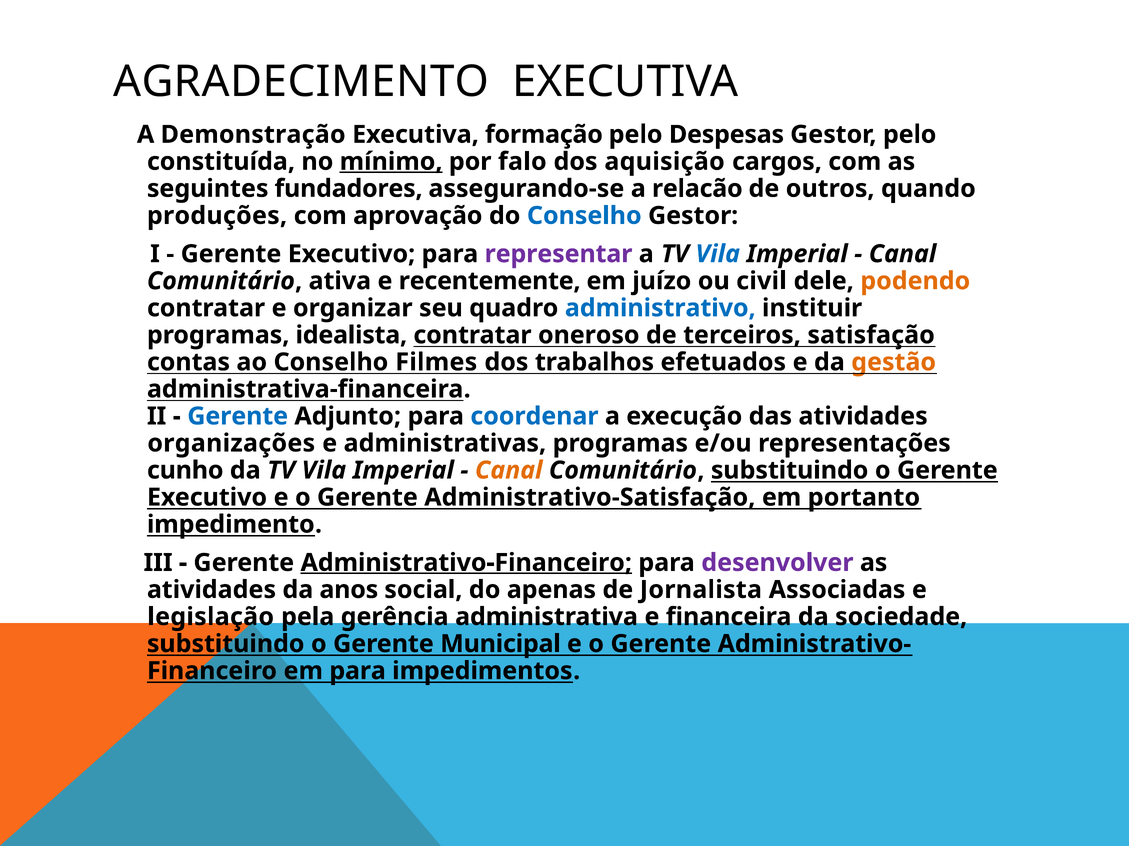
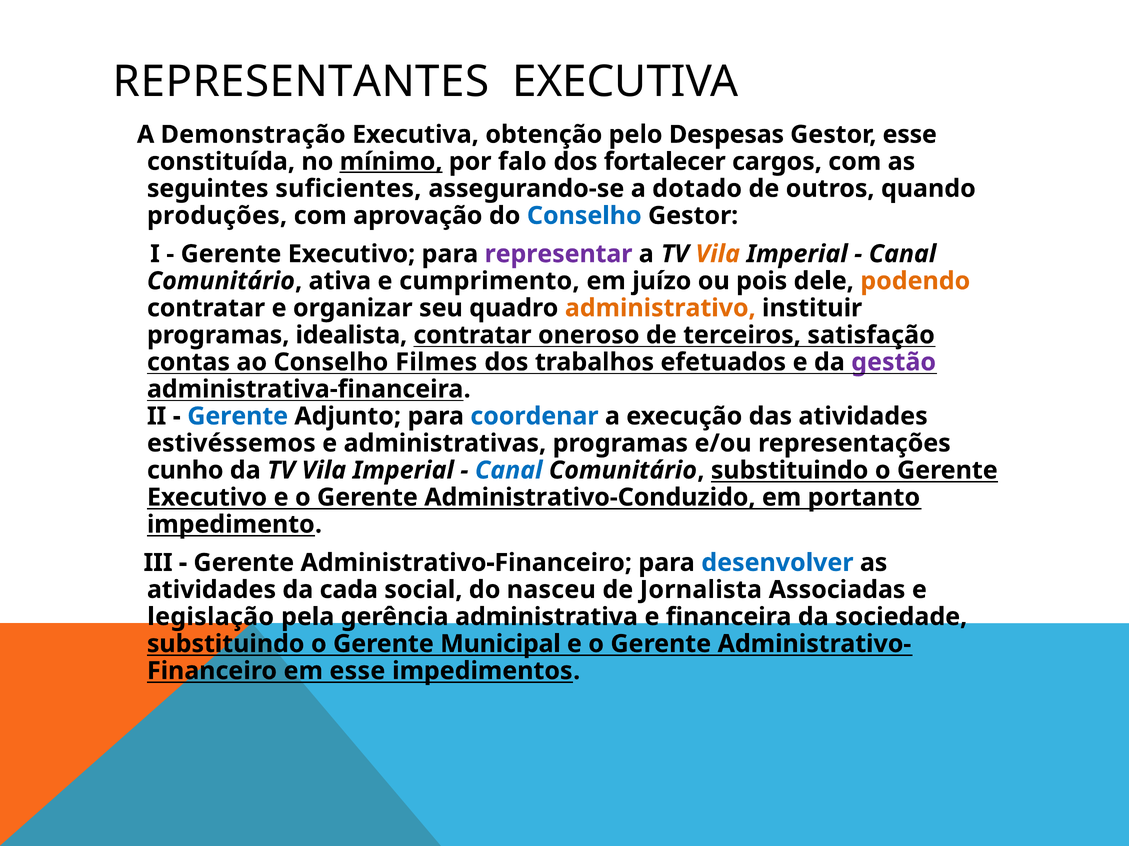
AGRADECIMENTO: AGRADECIMENTO -> REPRESENTANTES
formação: formação -> obtenção
Gestor pelo: pelo -> esse
aquisição: aquisição -> fortalecer
fundadores: fundadores -> suficientes
relacão: relacão -> dotado
Vila at (718, 254) colour: blue -> orange
recentemente: recentemente -> cumprimento
civil: civil -> pois
administrativo colour: blue -> orange
gestão colour: orange -> purple
organizações: organizações -> estivéssemos
Canal at (509, 471) colour: orange -> blue
Administrativo-Satisfação: Administrativo-Satisfação -> Administrativo-Conduzido
Administrativo-Financeiro underline: present -> none
desenvolver colour: purple -> blue
anos: anos -> cada
apenas: apenas -> nasceu
em para: para -> esse
